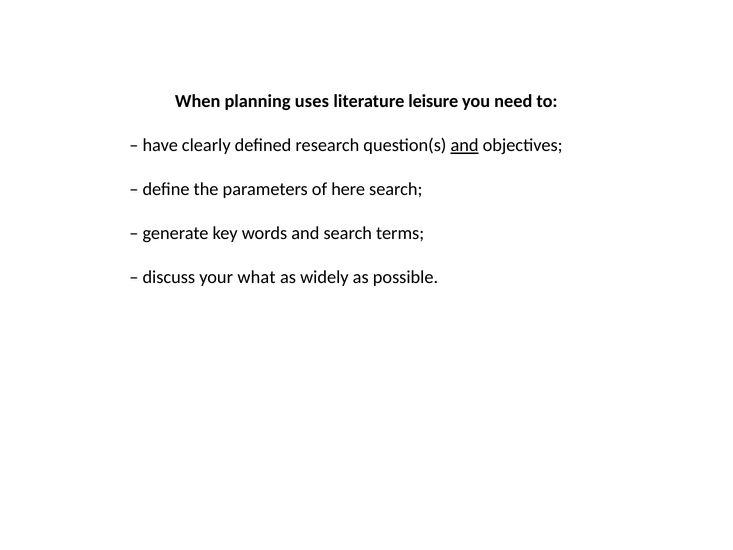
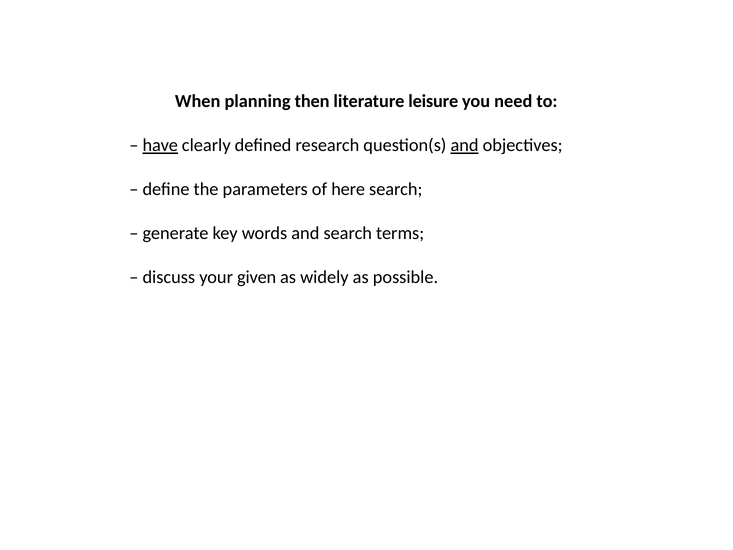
uses: uses -> then
have underline: none -> present
what: what -> given
